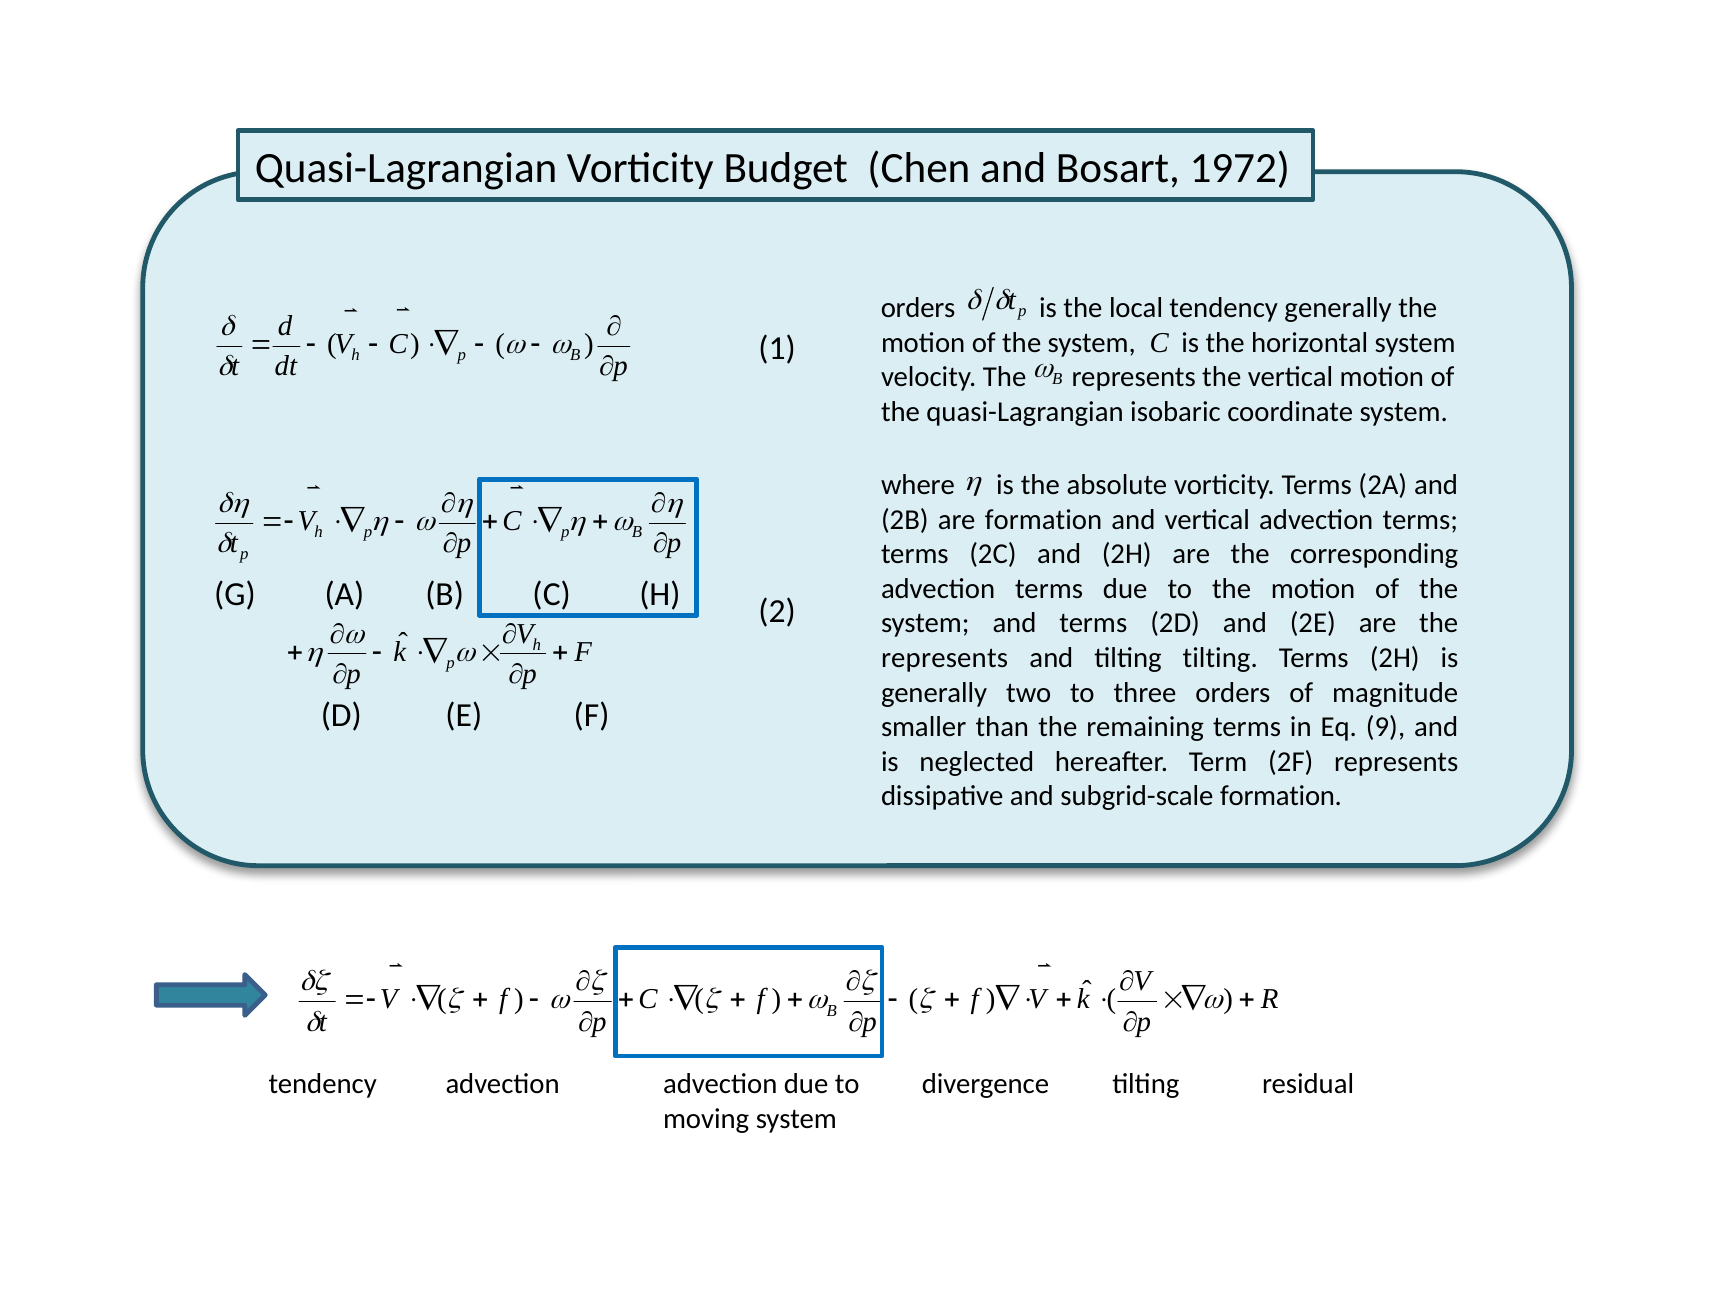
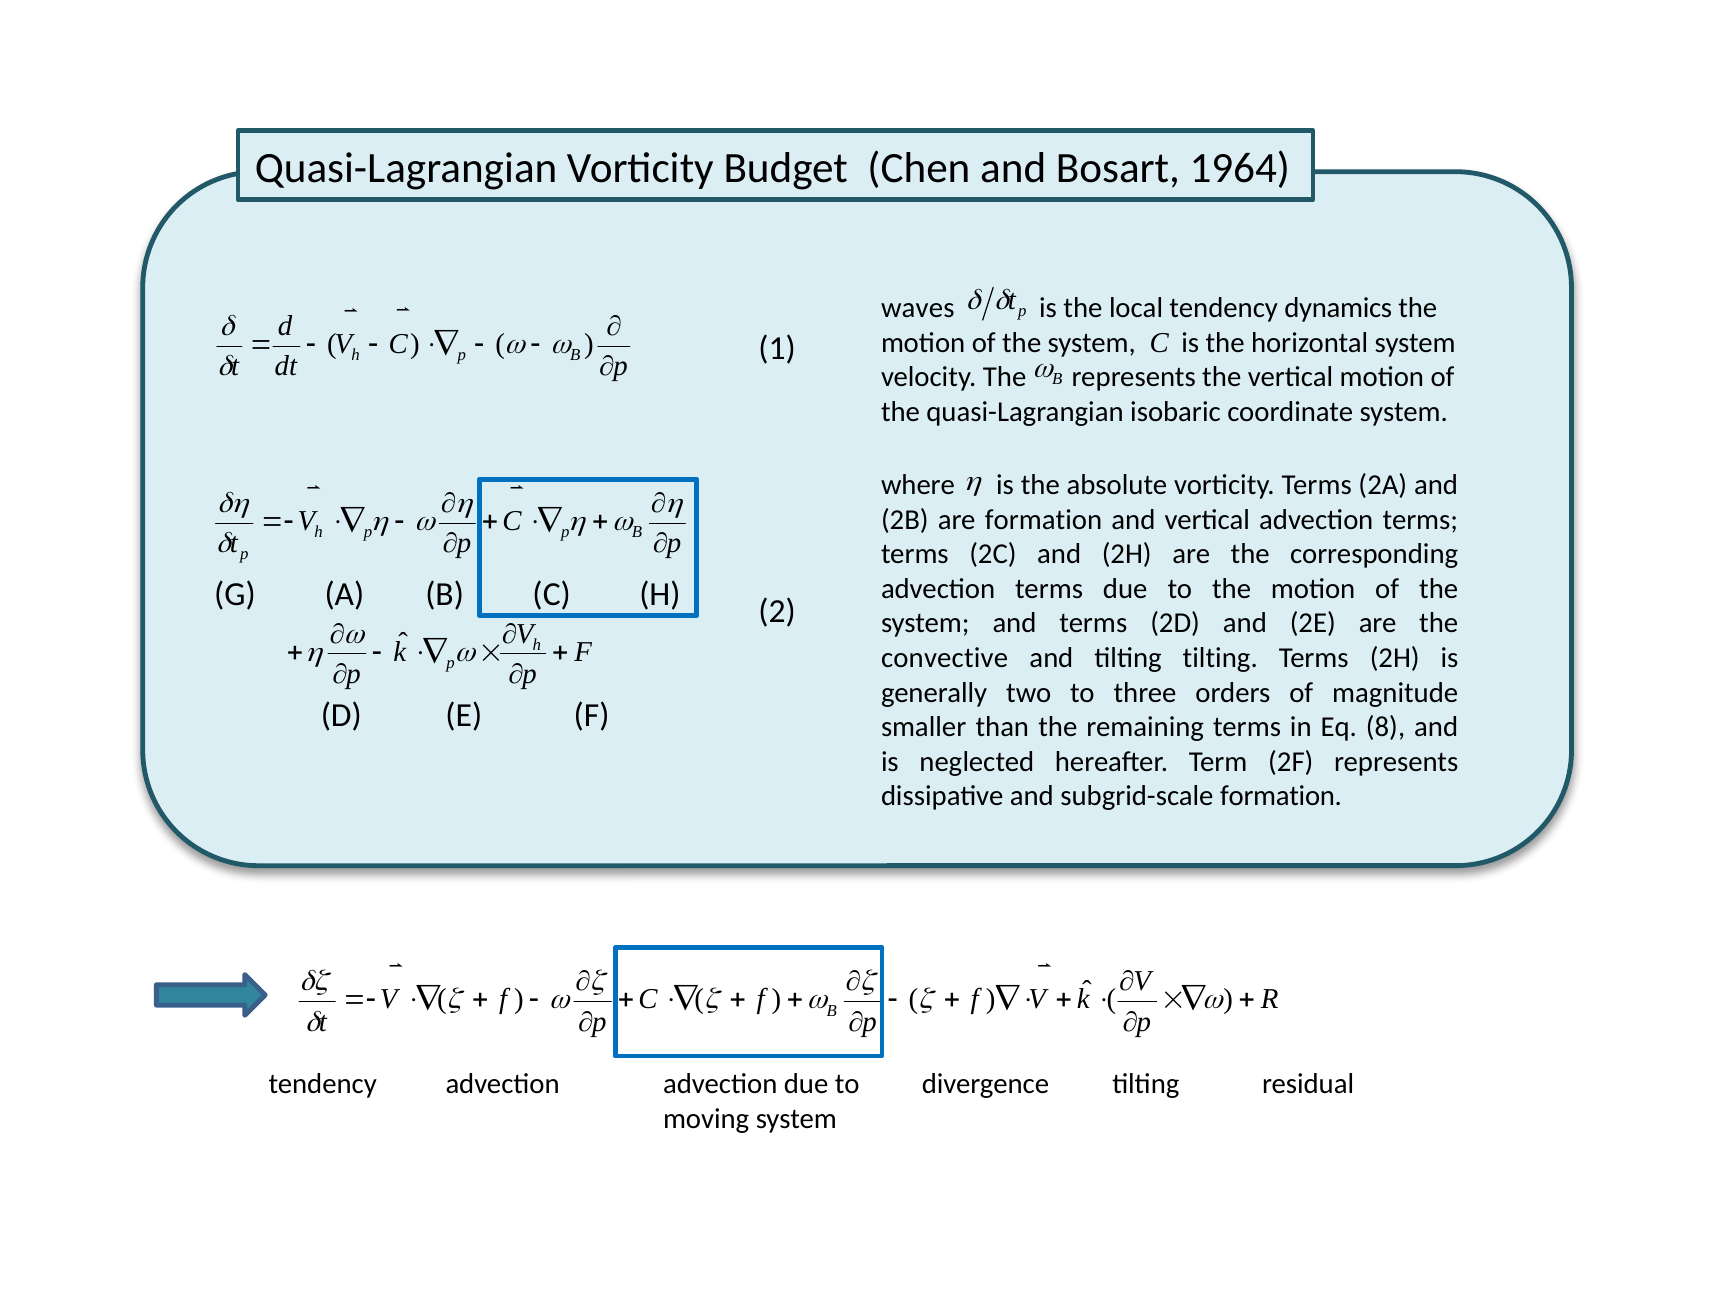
1972: 1972 -> 1964
orders at (918, 308): orders -> waves
tendency generally: generally -> dynamics
represents at (945, 658): represents -> convective
9: 9 -> 8
